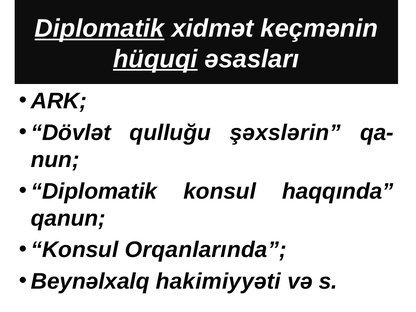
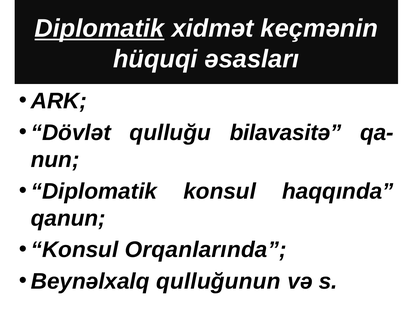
hüquqi underline: present -> none
şəxslərin: şəxslərin -> bilavasitə
hakimiyyəti: hakimiyyəti -> qulluğunun
